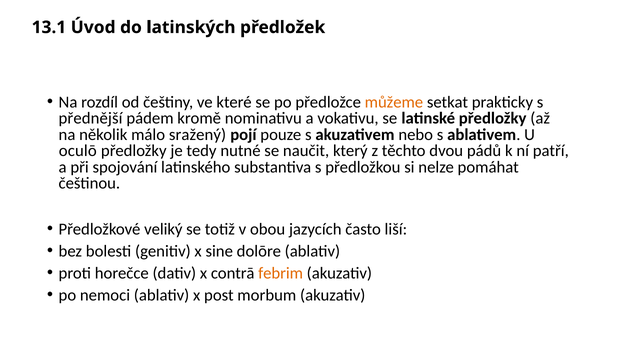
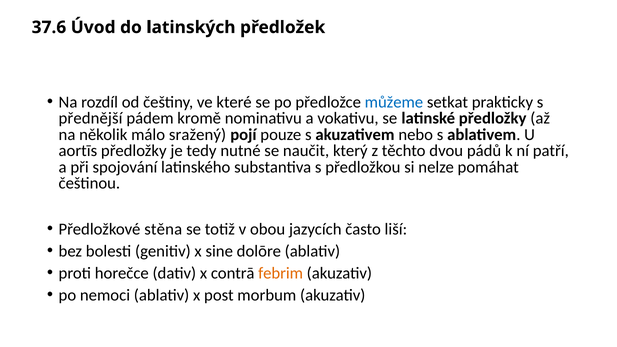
13.1: 13.1 -> 37.6
můžeme colour: orange -> blue
oculō: oculō -> aortīs
veliký: veliký -> stěna
